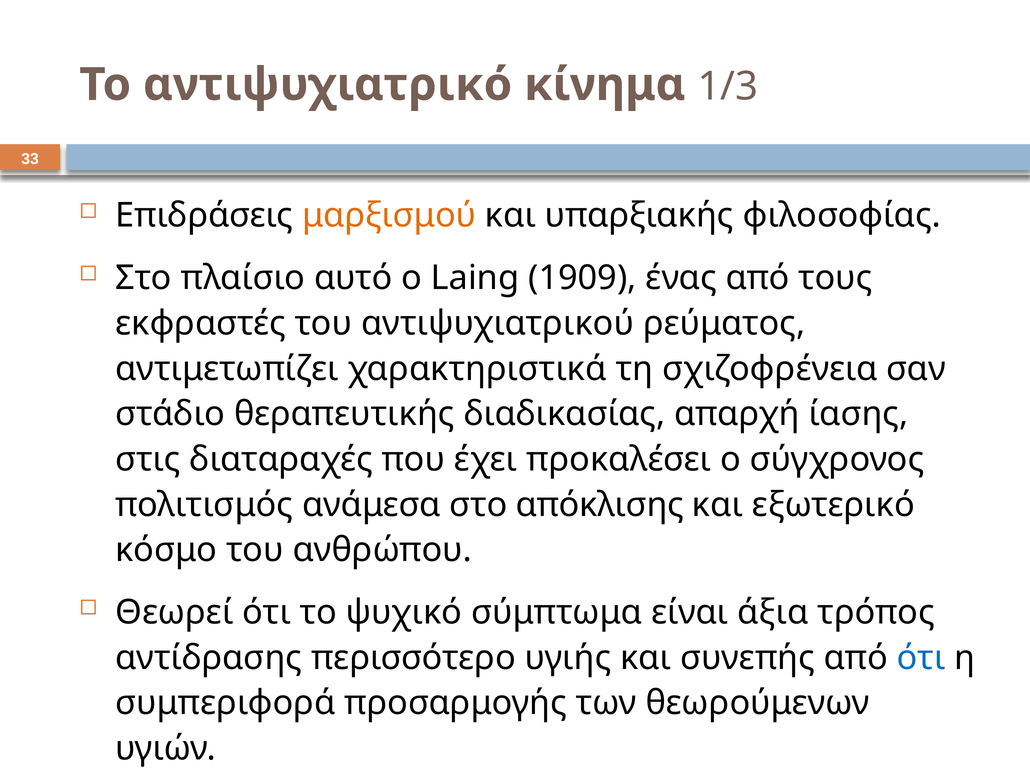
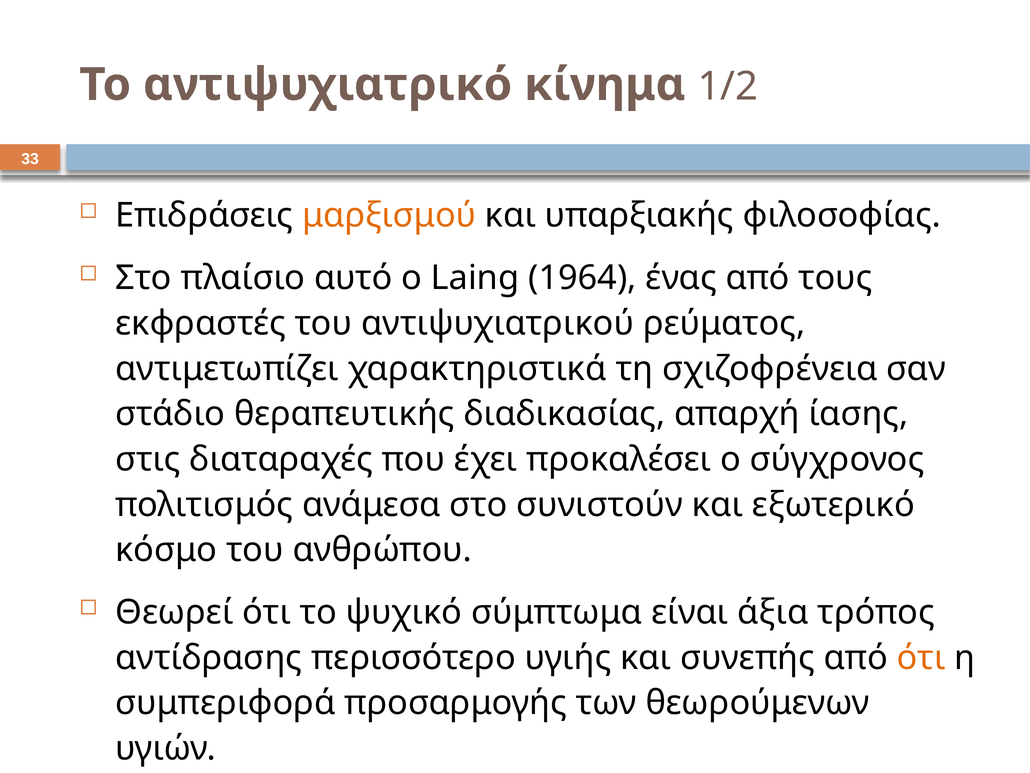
1/3: 1/3 -> 1/2
1909: 1909 -> 1964
απόκλισης: απόκλισης -> συνιστούν
ότι at (921, 657) colour: blue -> orange
